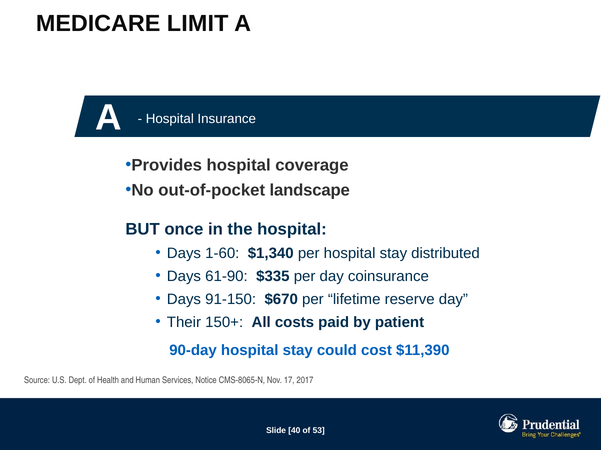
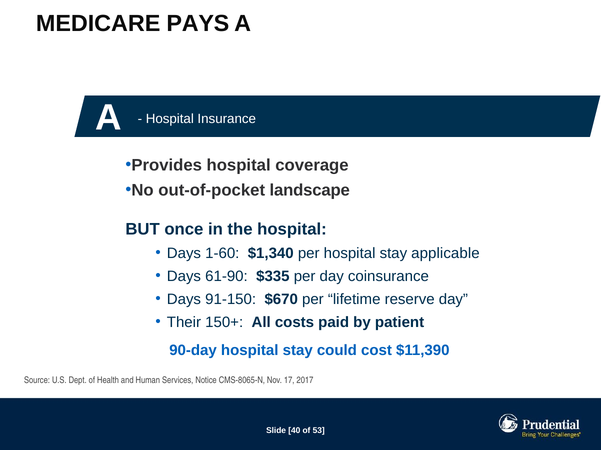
LIMIT: LIMIT -> PAYS
distributed: distributed -> applicable
